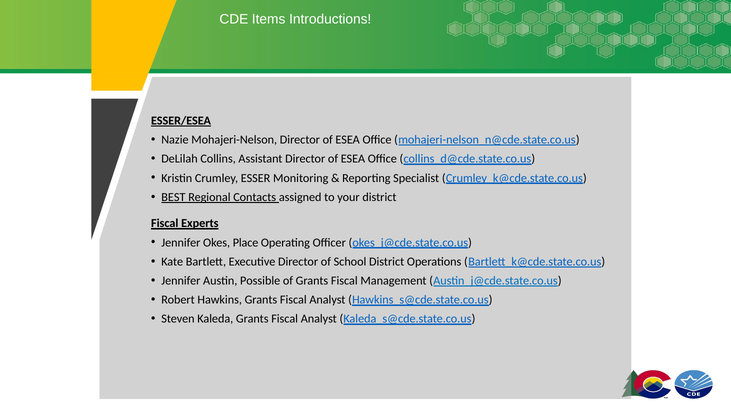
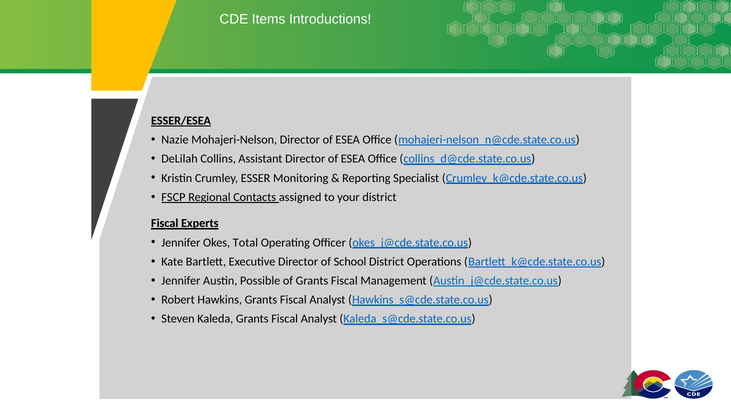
BEST: BEST -> FSCP
Place: Place -> Total
